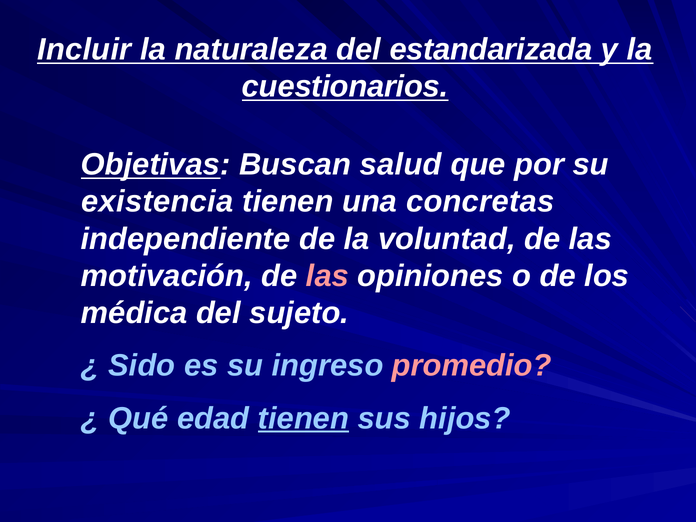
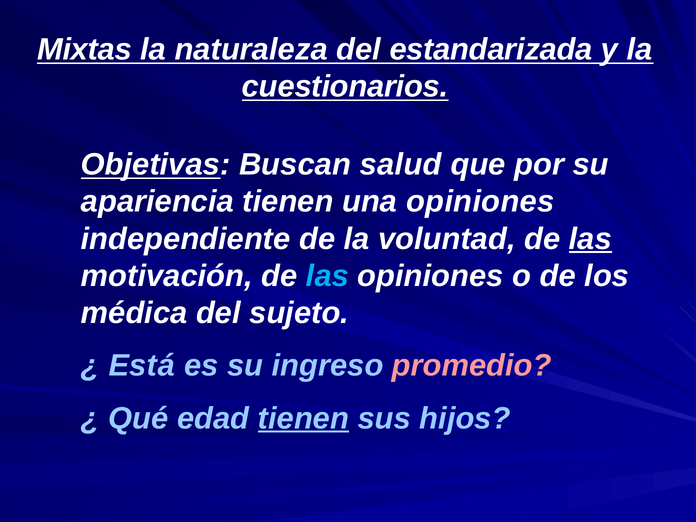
Incluir: Incluir -> Mixtas
existencia: existencia -> apariencia
una concretas: concretas -> opiniones
las at (590, 239) underline: none -> present
las at (327, 276) colour: pink -> light blue
Sido: Sido -> Está
